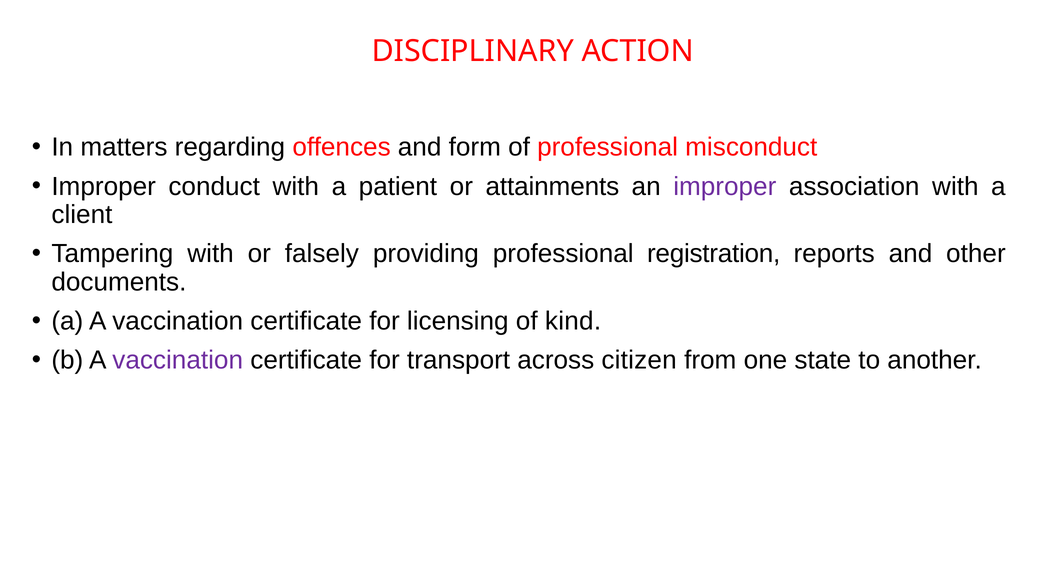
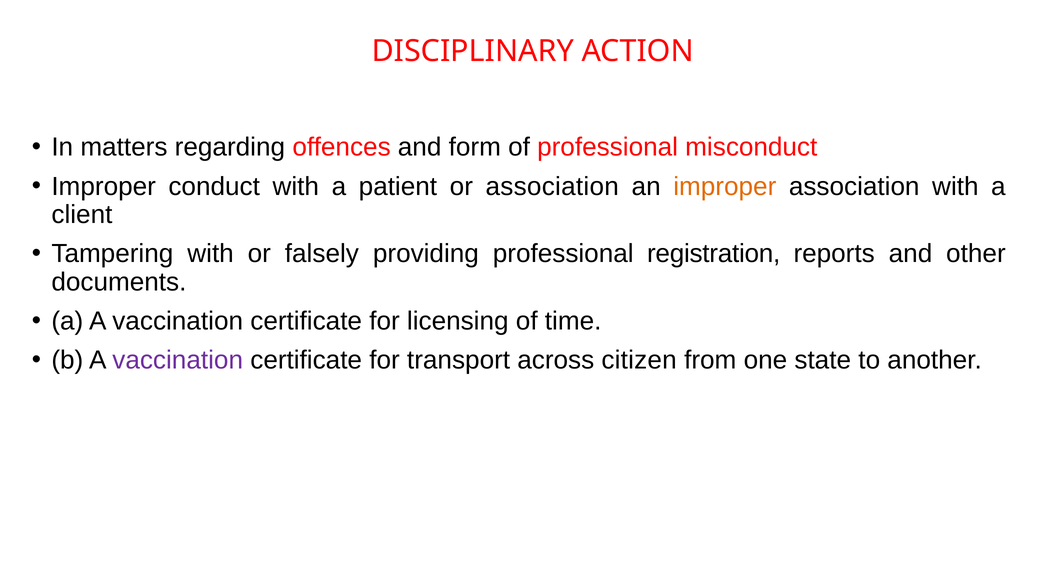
or attainments: attainments -> association
improper at (725, 186) colour: purple -> orange
kind: kind -> time
